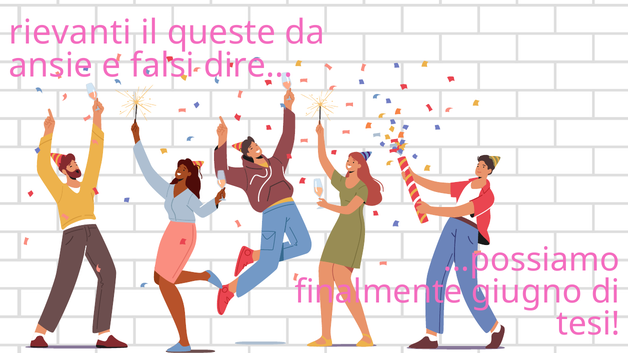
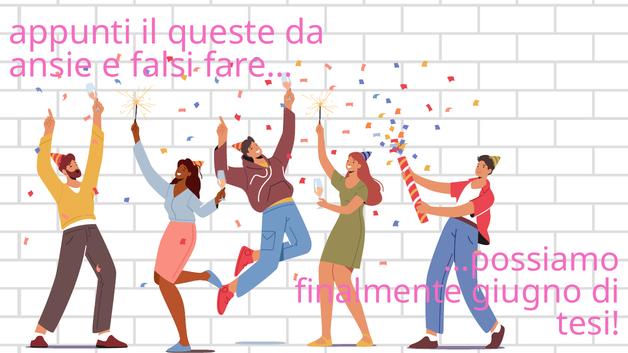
rievanti: rievanti -> appunti
dire: dire -> fare
